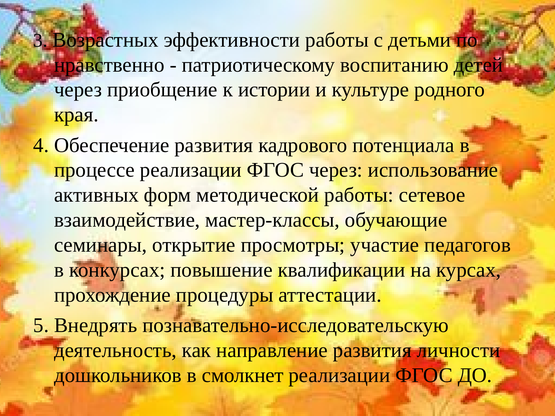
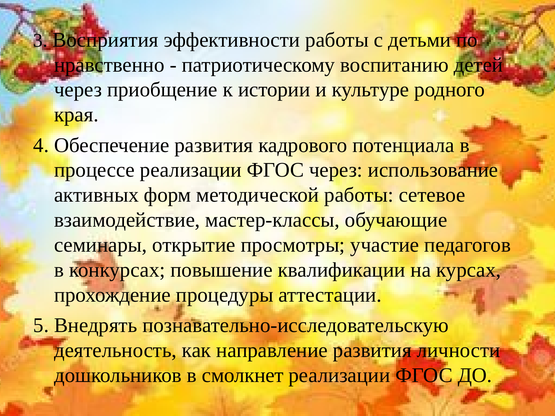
Возрастных: Возрастных -> Восприятия
